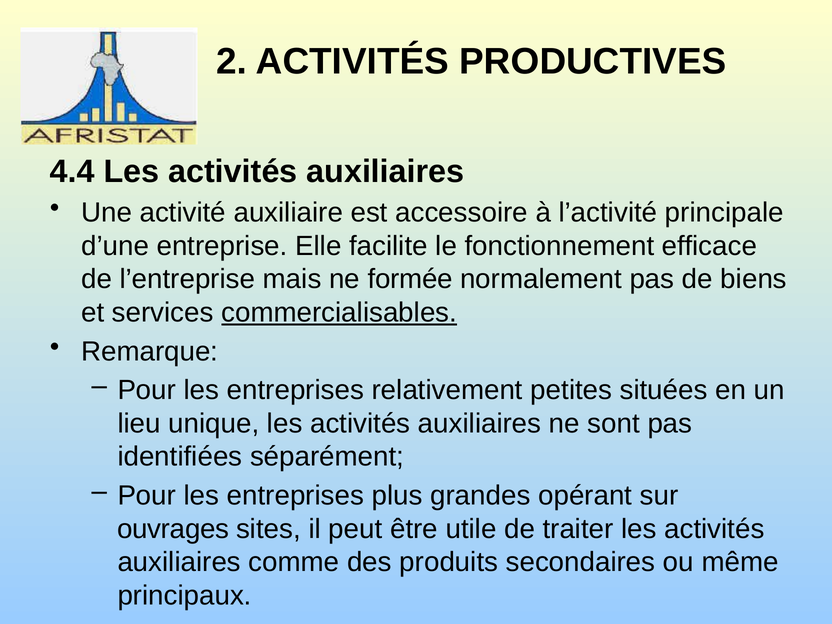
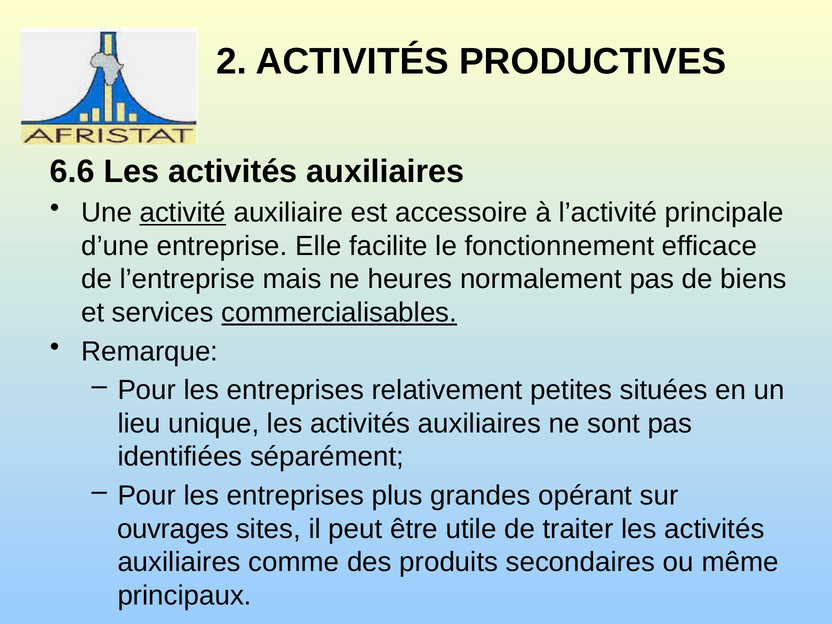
4.4: 4.4 -> 6.6
activité underline: none -> present
formée: formée -> heures
